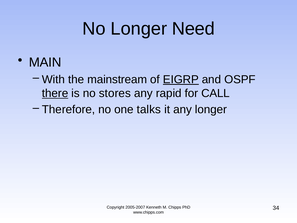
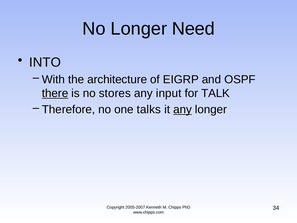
MAIN: MAIN -> INTO
mainstream: mainstream -> architecture
EIGRP underline: present -> none
rapid: rapid -> input
CALL: CALL -> TALK
any at (183, 109) underline: none -> present
